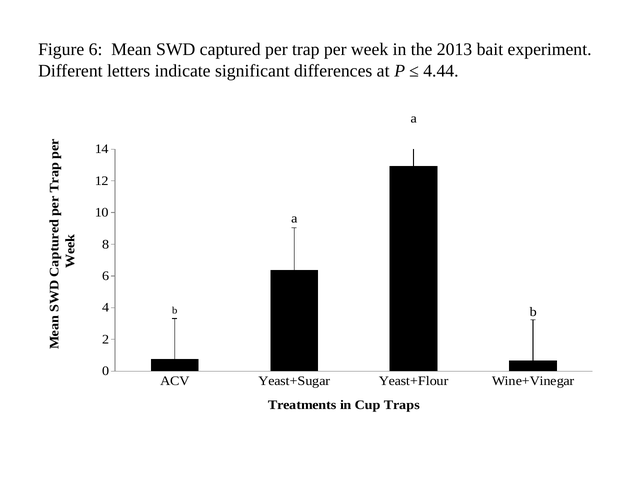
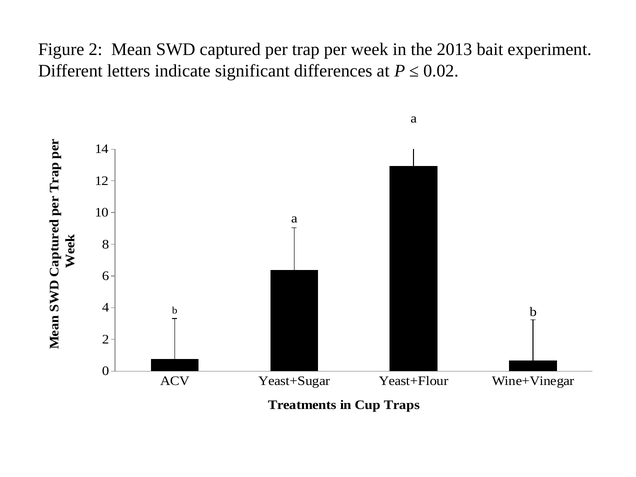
Figure 6: 6 -> 2
4.44: 4.44 -> 0.02
